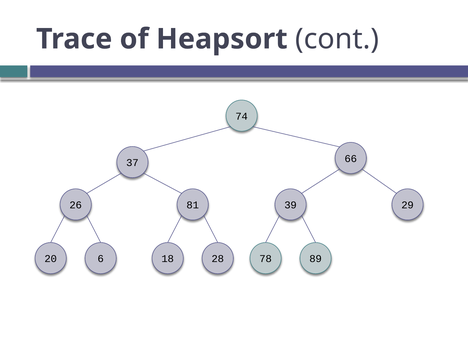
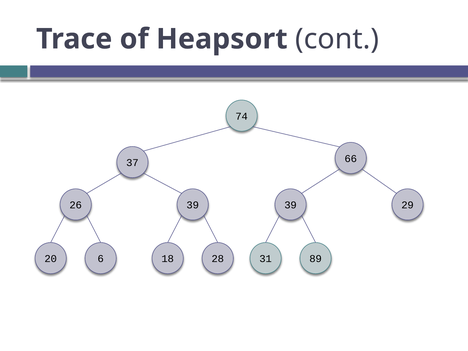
26 81: 81 -> 39
78: 78 -> 31
